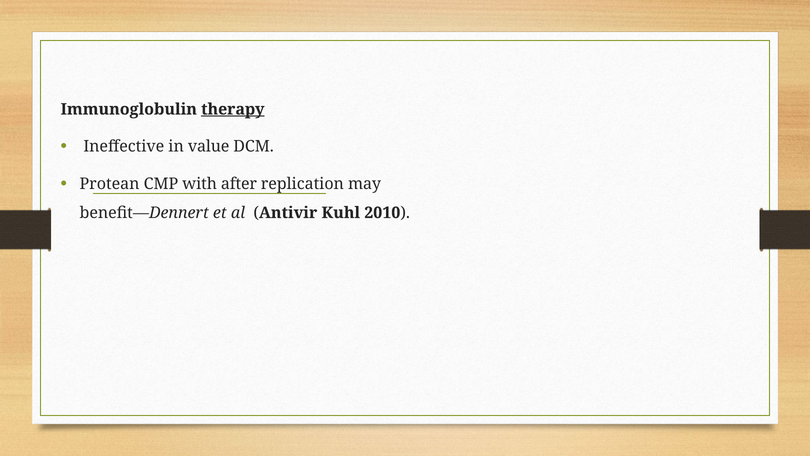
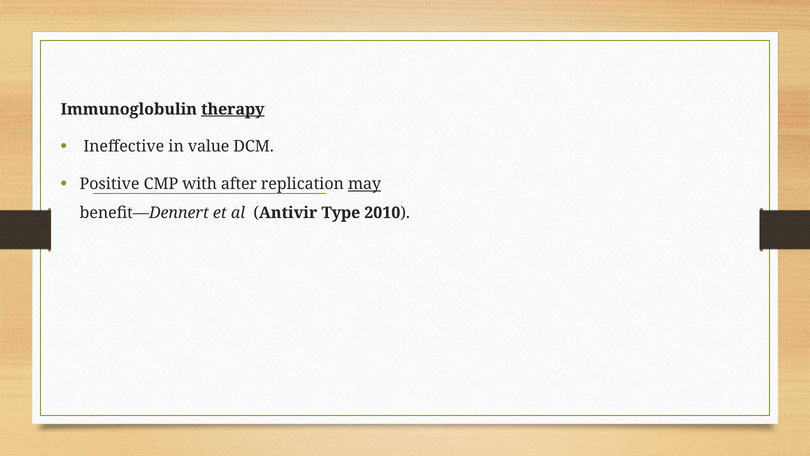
Protean: Protean -> Positive
may underline: none -> present
Kuhl: Kuhl -> Type
